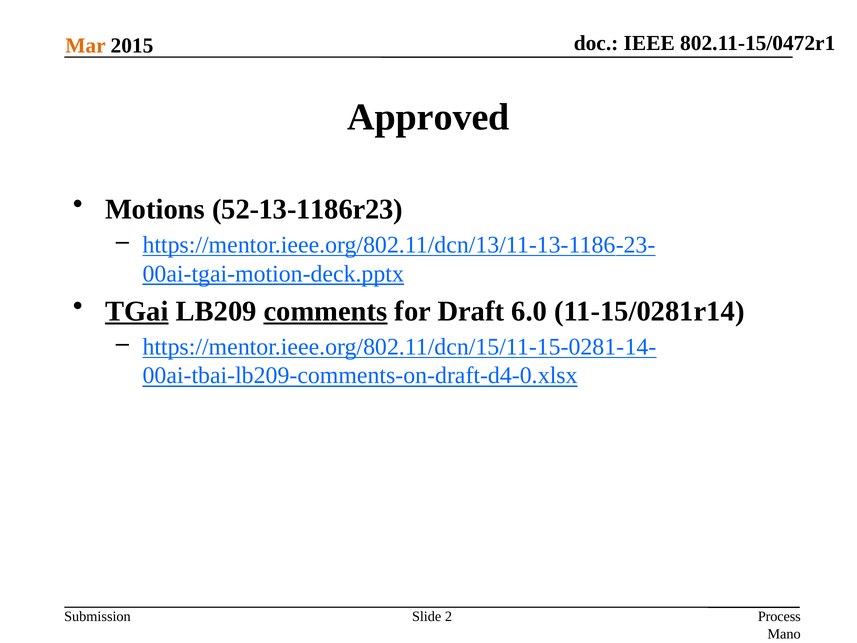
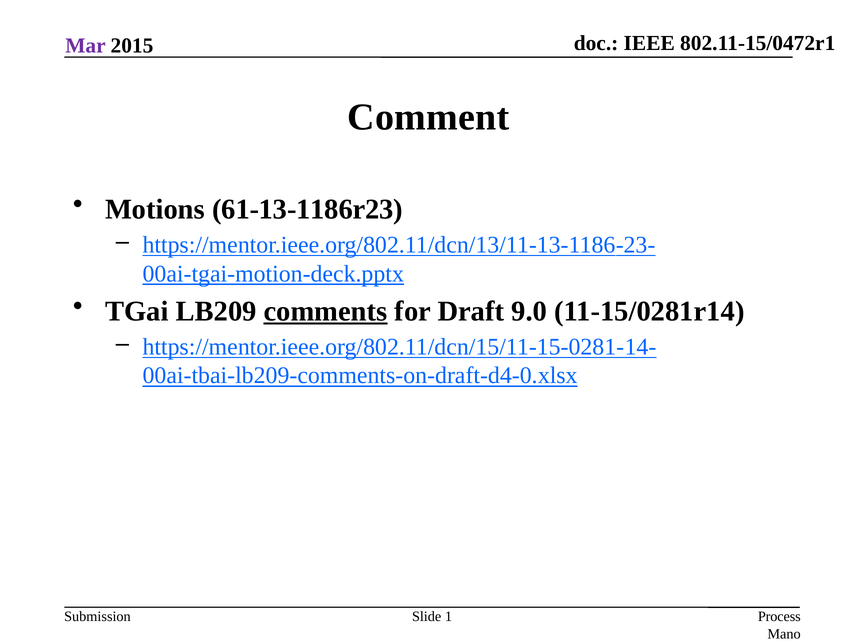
Mar colour: orange -> purple
Approved: Approved -> Comment
52-13-1186r23: 52-13-1186r23 -> 61-13-1186r23
TGai underline: present -> none
6.0: 6.0 -> 9.0
2: 2 -> 1
